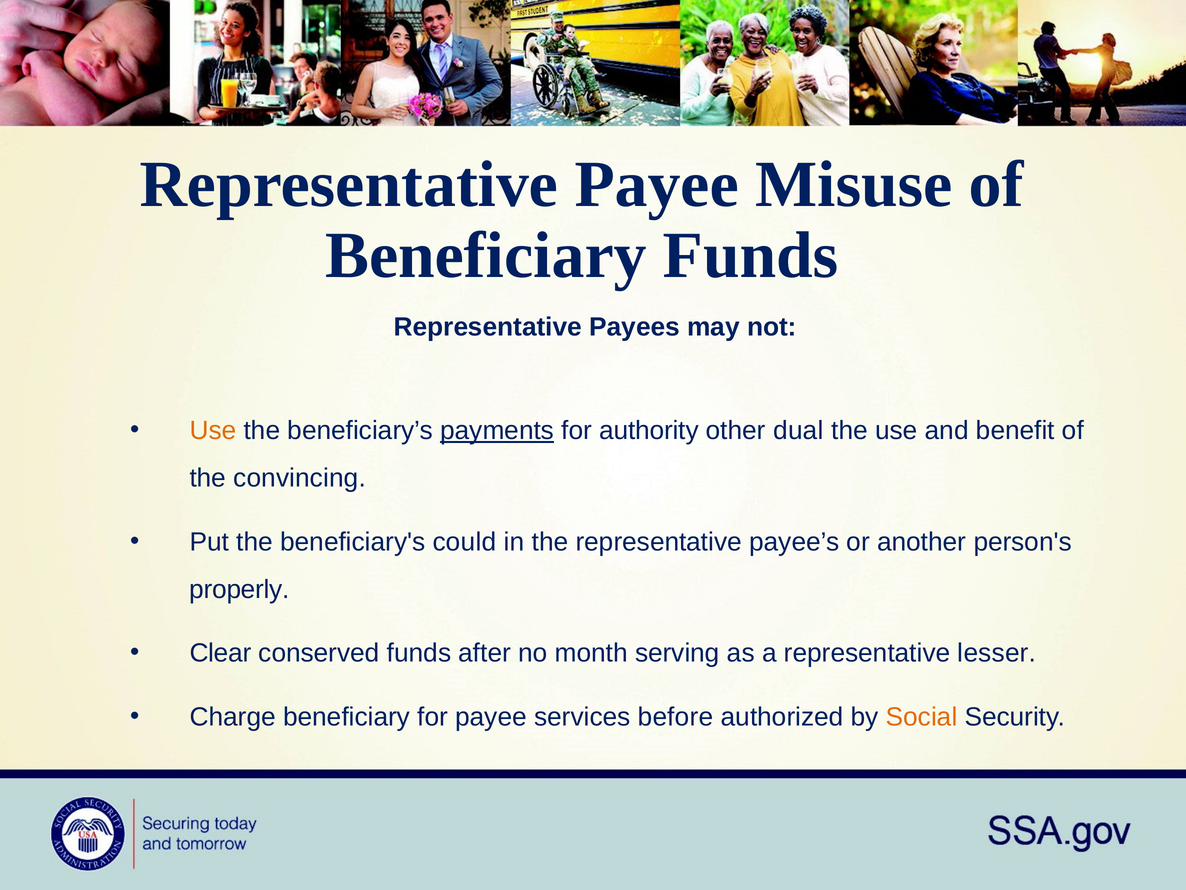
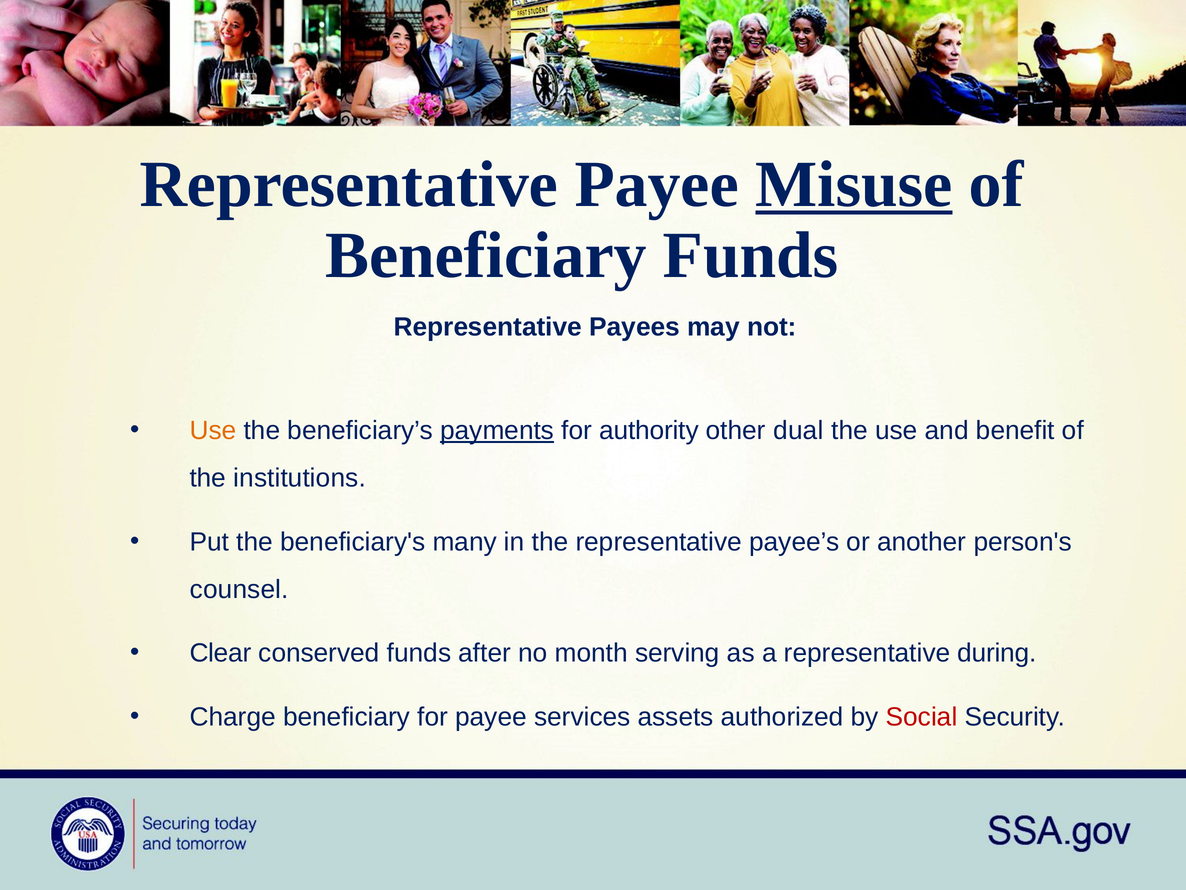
Misuse underline: none -> present
convincing: convincing -> institutions
could: could -> many
properly: properly -> counsel
lesser: lesser -> during
before: before -> assets
Social colour: orange -> red
